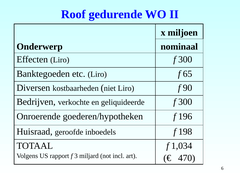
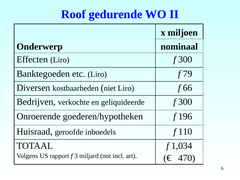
65: 65 -> 79
90: 90 -> 66
198: 198 -> 110
